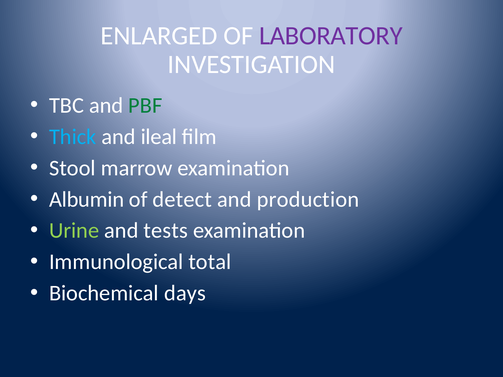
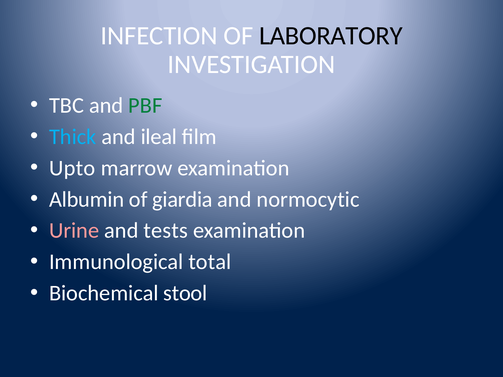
ENLARGED: ENLARGED -> INFECTION
LABORATORY colour: purple -> black
Stool: Stool -> Upto
detect: detect -> giardia
production: production -> normocytic
Urine colour: light green -> pink
days: days -> stool
